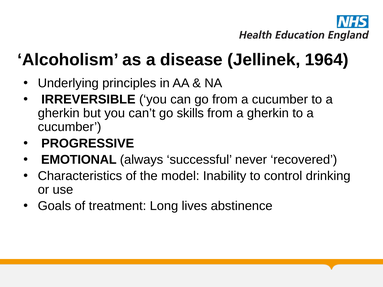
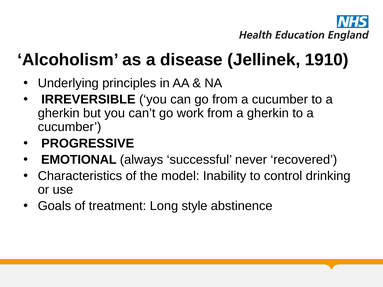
1964: 1964 -> 1910
skills: skills -> work
lives: lives -> style
